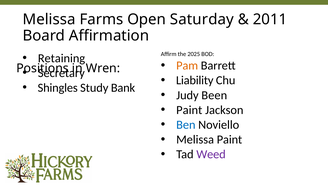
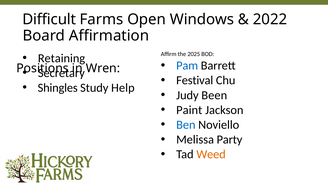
Melissa at (49, 19): Melissa -> Difficult
Saturday: Saturday -> Windows
2011: 2011 -> 2022
Pam colour: orange -> blue
Liability: Liability -> Festival
Bank: Bank -> Help
Melissa Paint: Paint -> Party
Weed colour: purple -> orange
